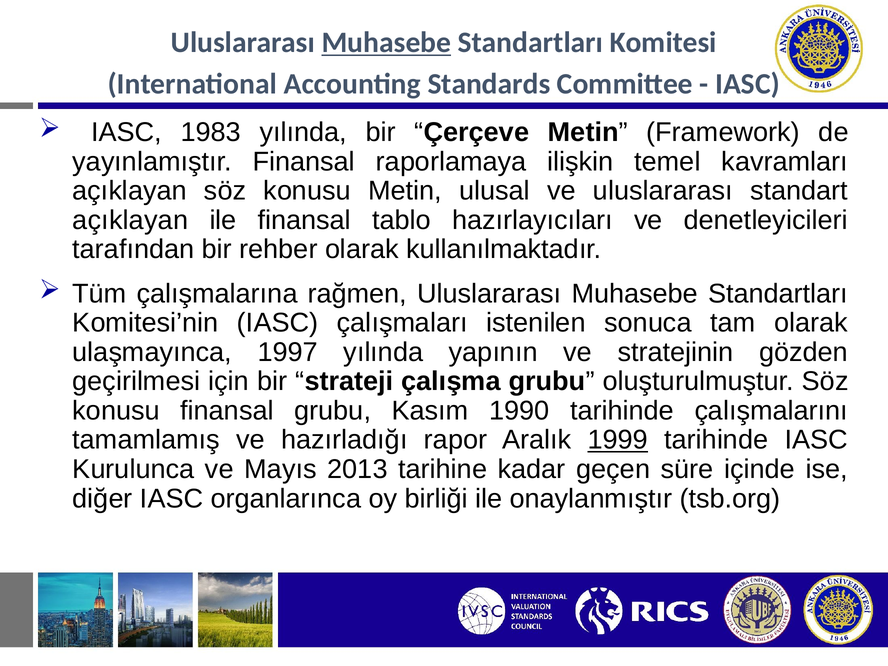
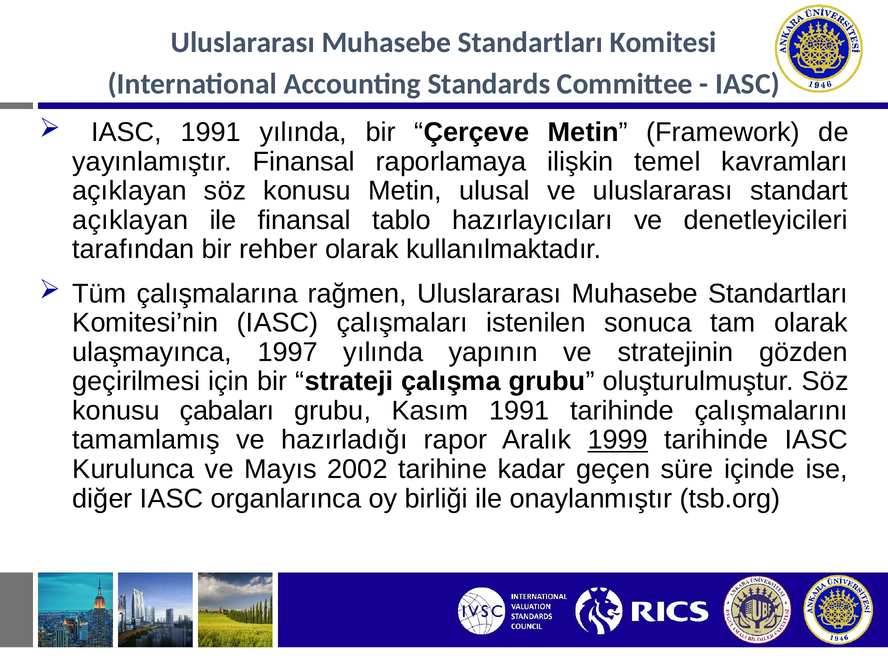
Muhasebe at (386, 42) underline: present -> none
IASC 1983: 1983 -> 1991
konusu finansal: finansal -> çabaları
Kasım 1990: 1990 -> 1991
2013: 2013 -> 2002
